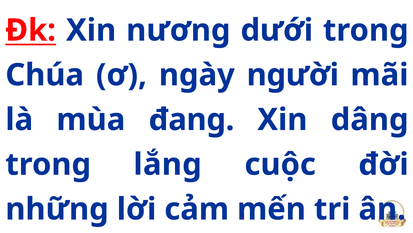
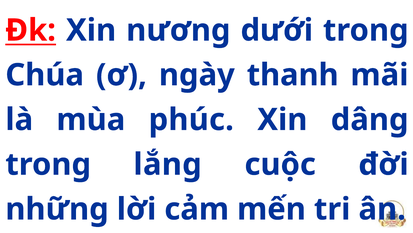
người: người -> thanh
đang: đang -> phúc
